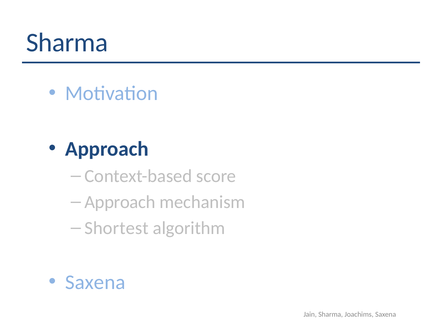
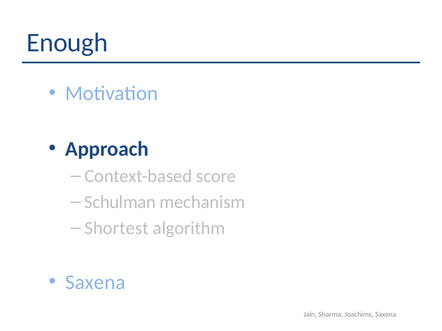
Sharma at (67, 43): Sharma -> Enough
Approach at (120, 202): Approach -> Schulman
